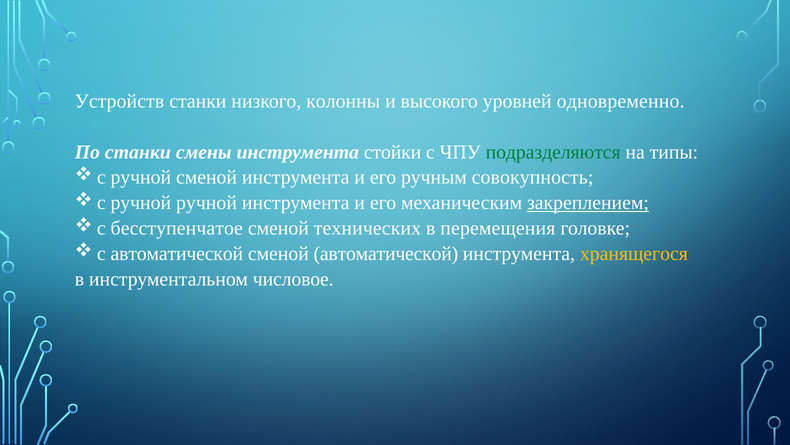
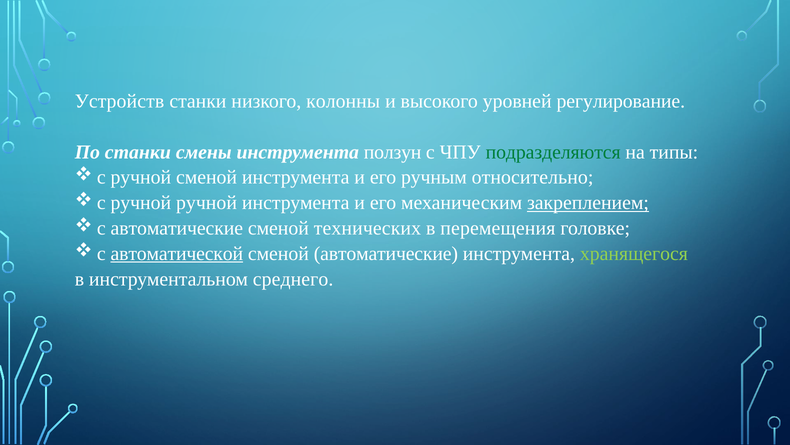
одновременно: одновременно -> регулирование
стойки: стойки -> ползун
совокупность: совокупность -> относительно
бесступенчатое at (177, 228): бесступенчатое -> автоматические
автоматической at (177, 253) underline: none -> present
сменой автоматической: автоматической -> автоматические
хранящегося colour: yellow -> light green
числовое: числовое -> среднего
